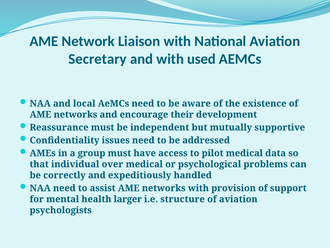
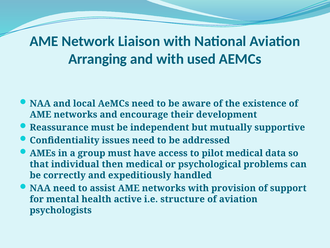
Secretary: Secretary -> Arranging
over: over -> then
larger: larger -> active
